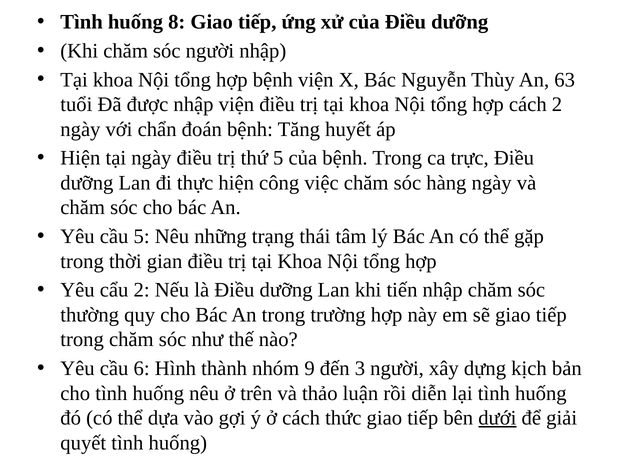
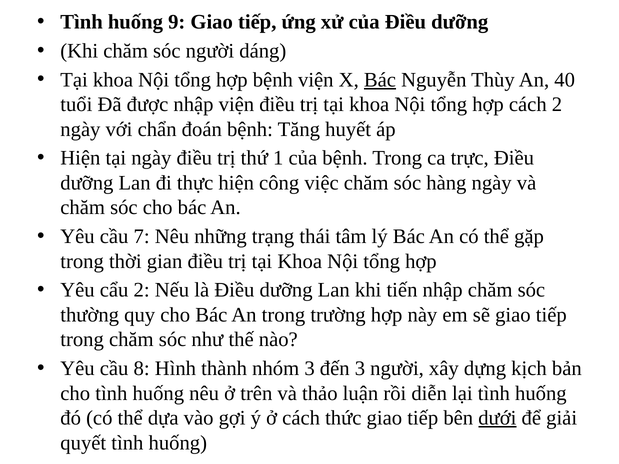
8: 8 -> 9
người nhập: nhập -> dáng
Bác at (380, 80) underline: none -> present
63: 63 -> 40
thứ 5: 5 -> 1
cầu 5: 5 -> 7
6: 6 -> 8
nhóm 9: 9 -> 3
